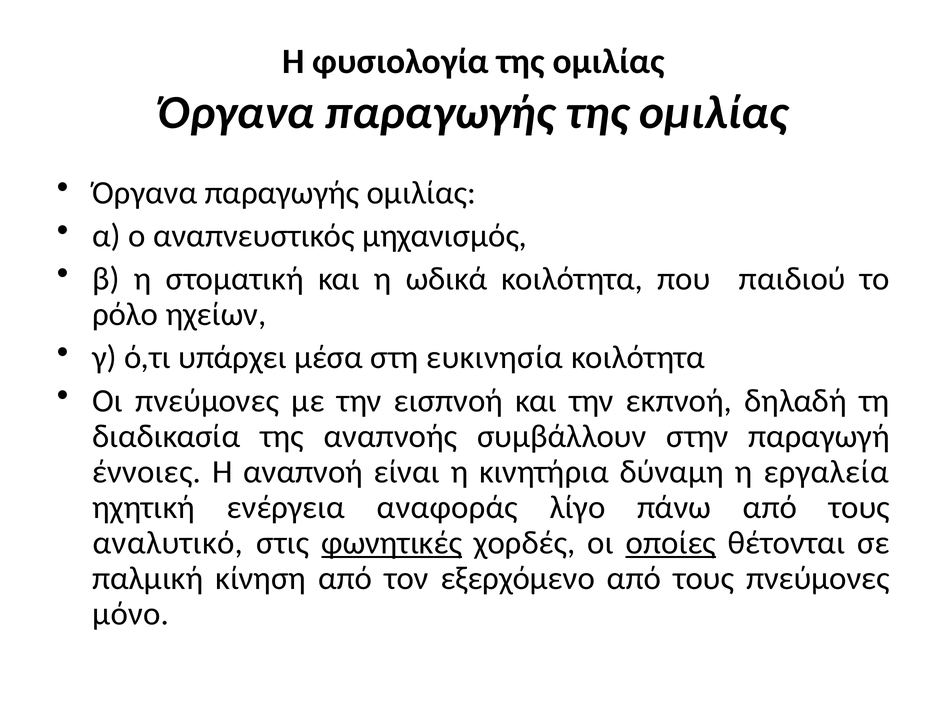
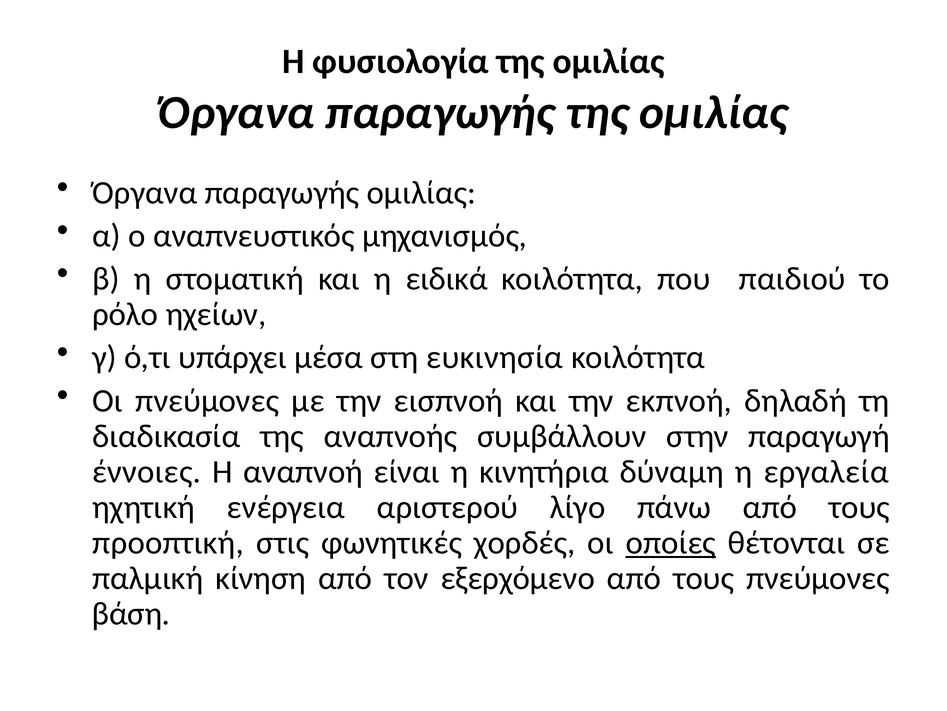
ωδικά: ωδικά -> ειδικά
αναφοράς: αναφοράς -> αριστερού
αναλυτικό: αναλυτικό -> προοπτική
φωνητικές underline: present -> none
μόνο: μόνο -> βάση
